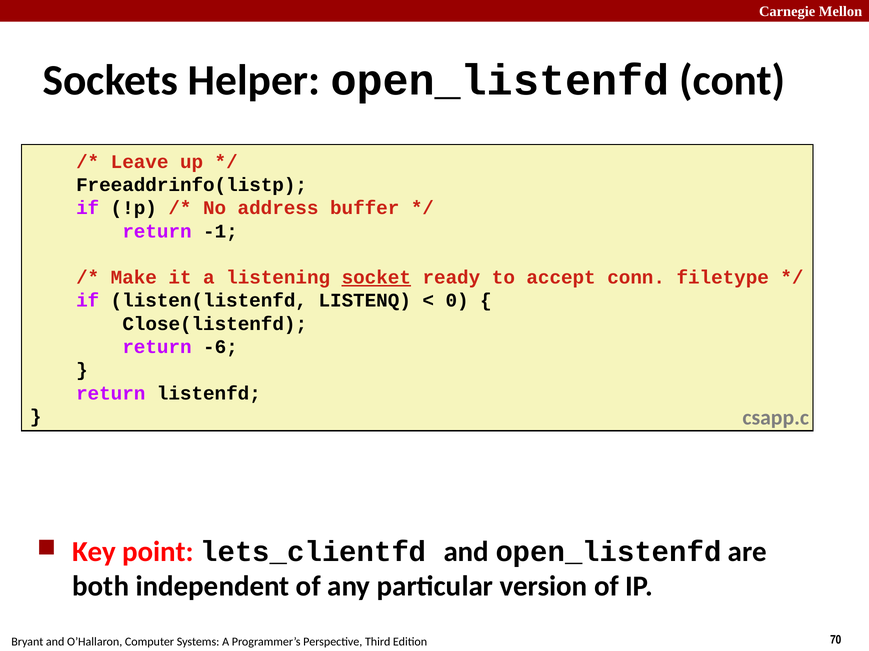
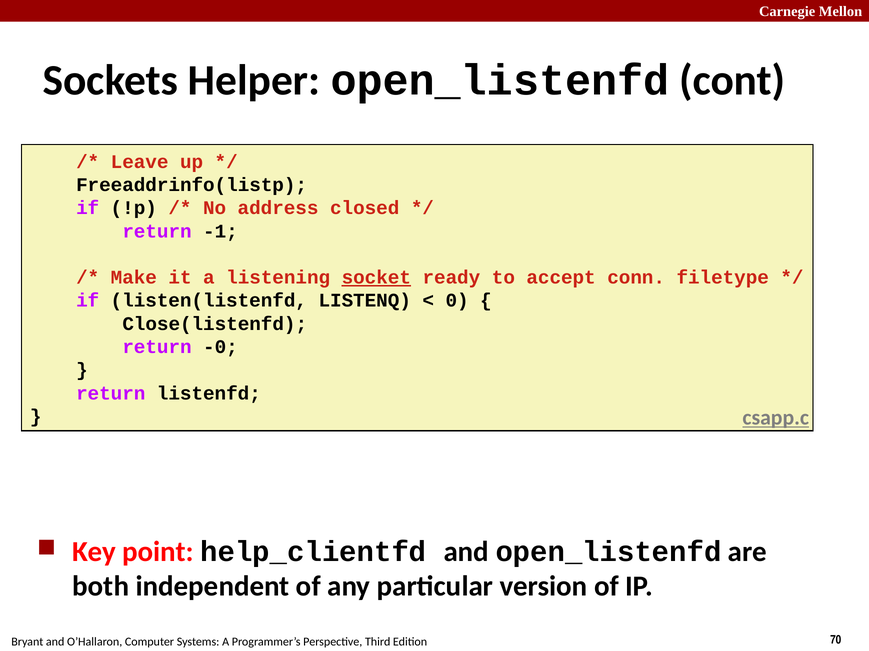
buffer: buffer -> closed
-6: -6 -> -0
csapp.c underline: none -> present
lets_clientfd: lets_clientfd -> help_clientfd
